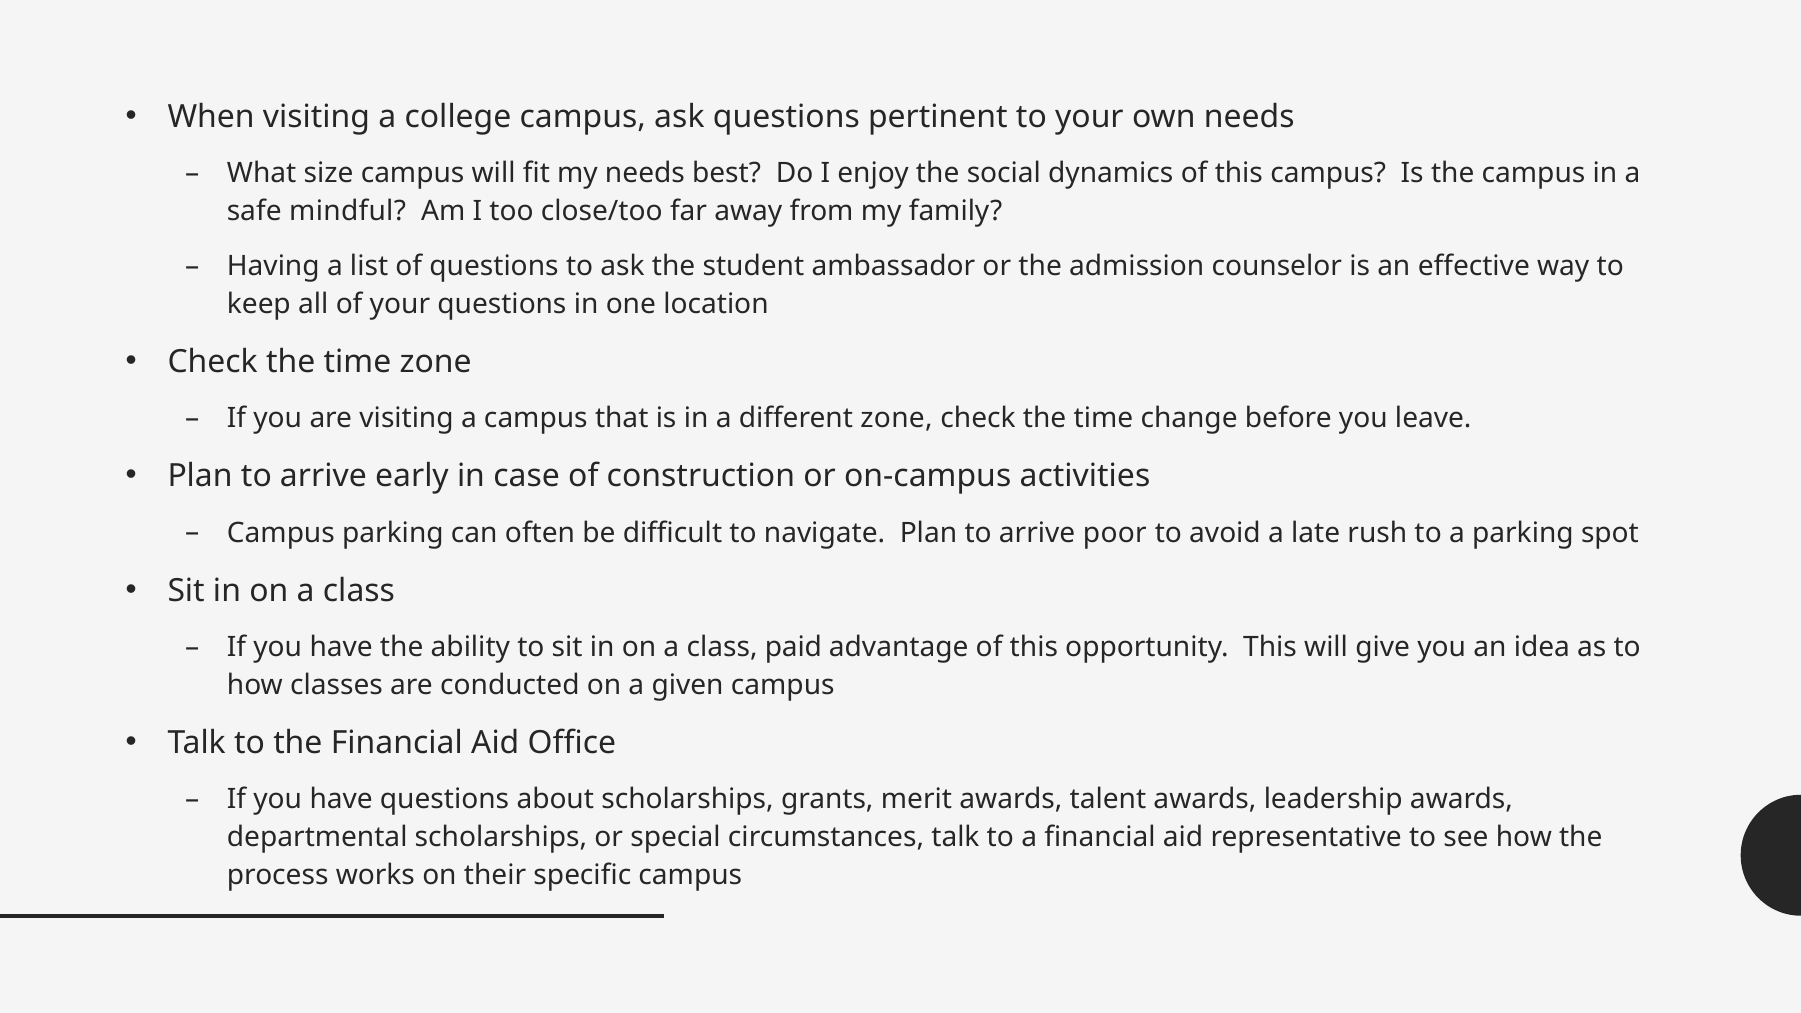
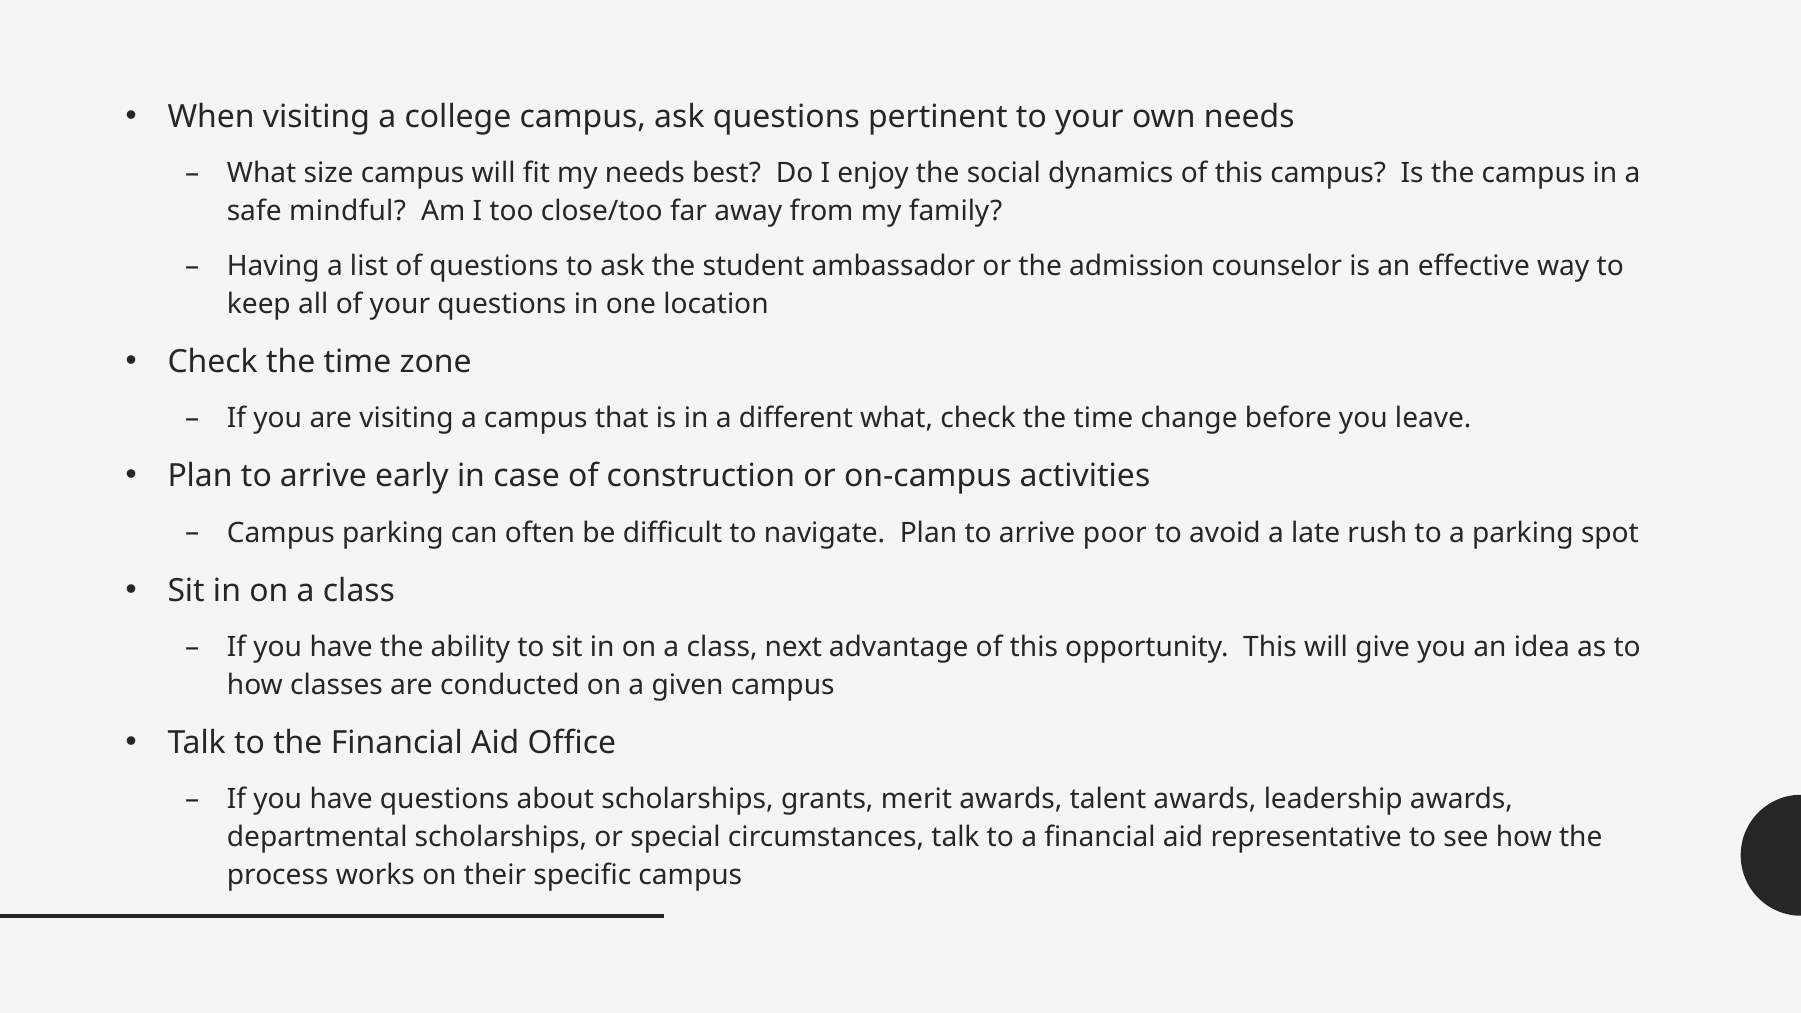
different zone: zone -> what
paid: paid -> next
